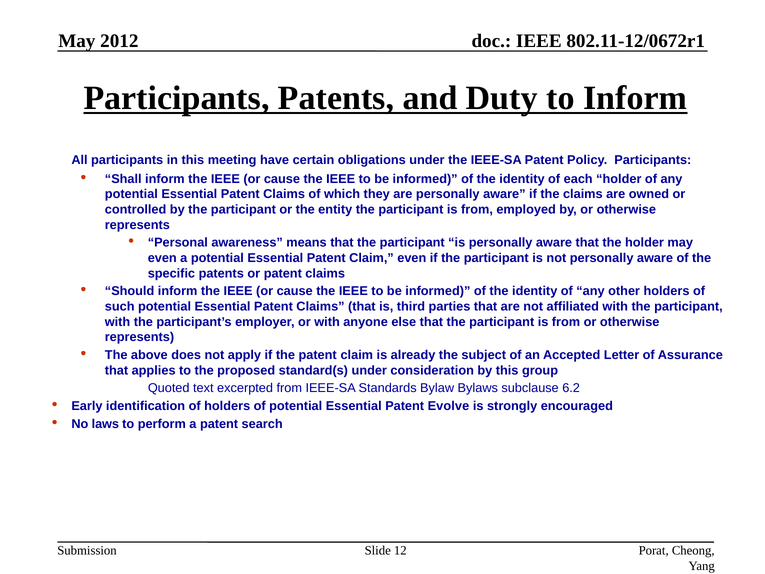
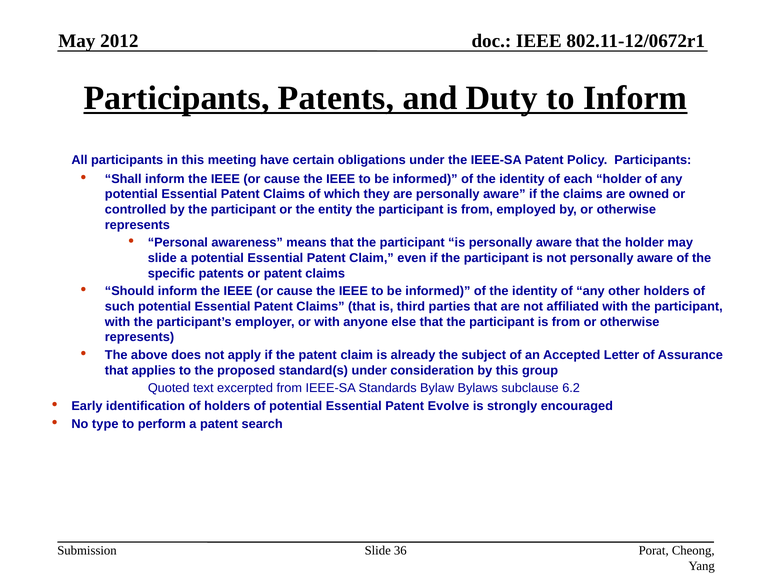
even at (162, 258): even -> slide
laws: laws -> type
12: 12 -> 36
